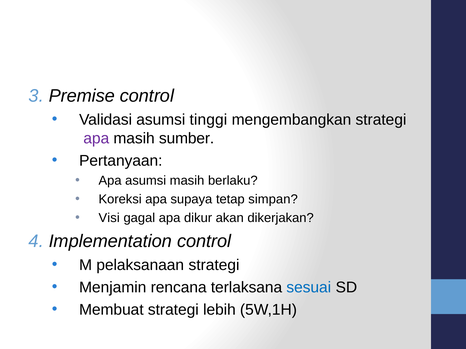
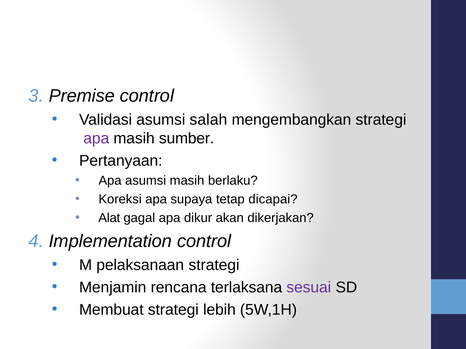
tinggi: tinggi -> salah
simpan: simpan -> dicapai
Visi: Visi -> Alat
sesuai colour: blue -> purple
